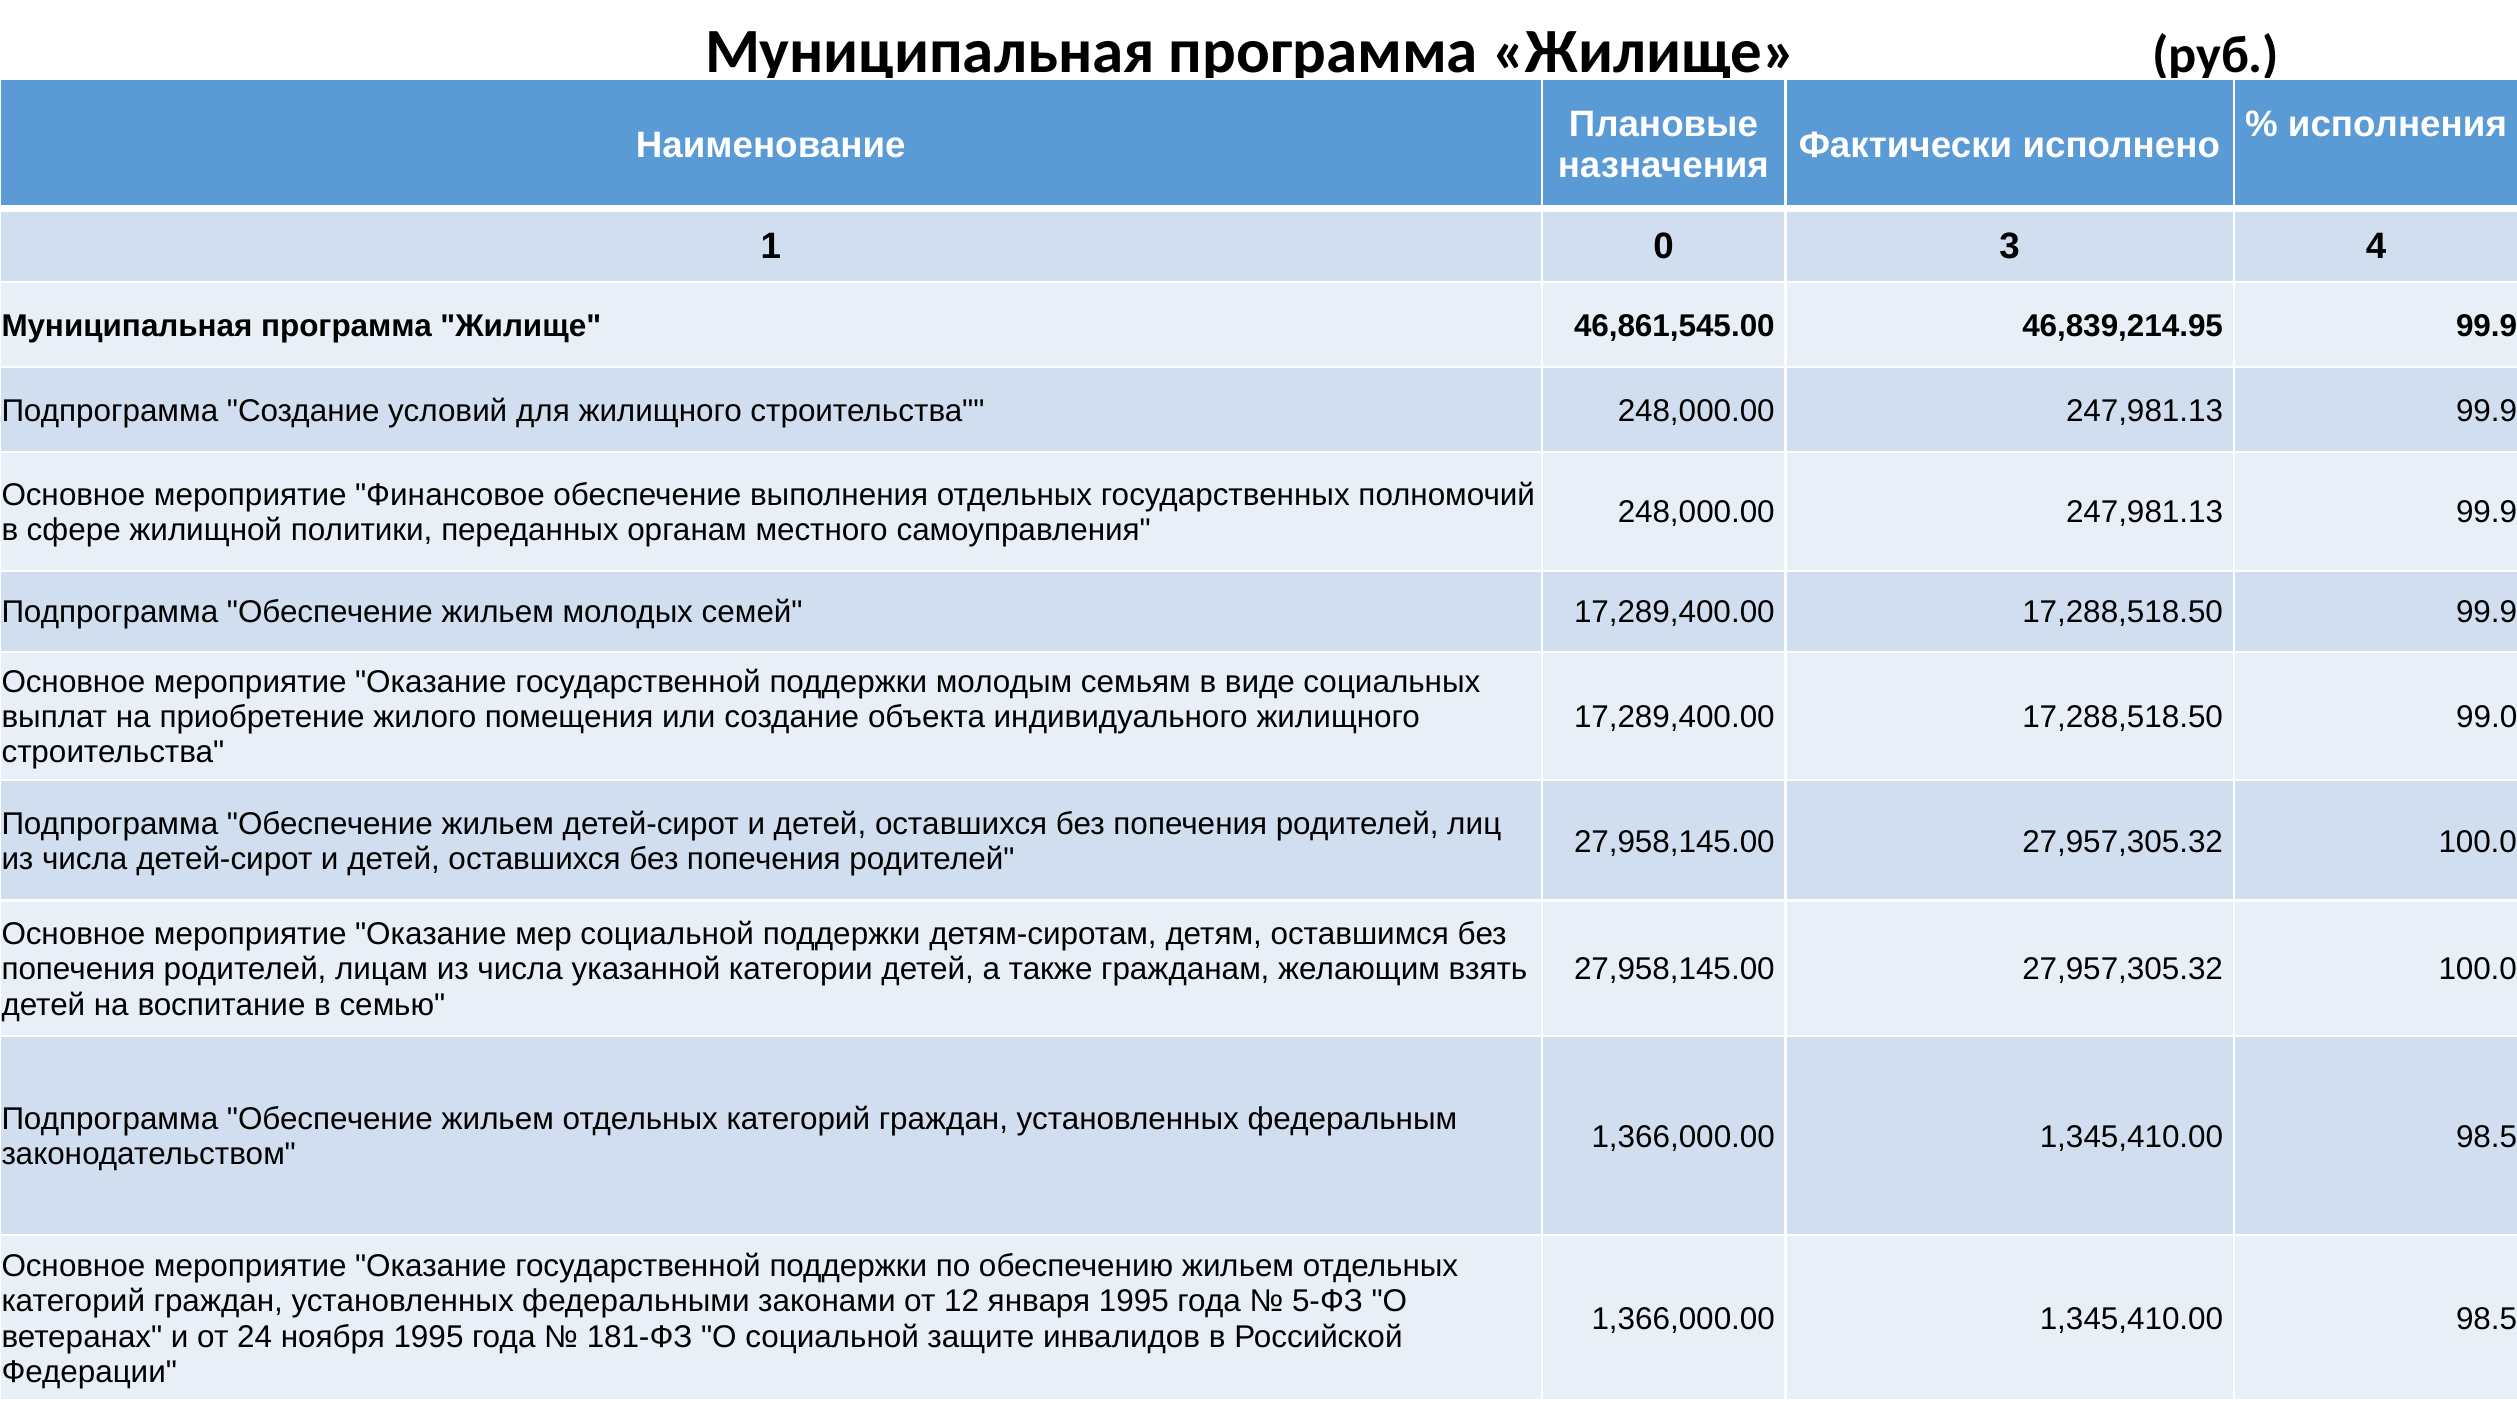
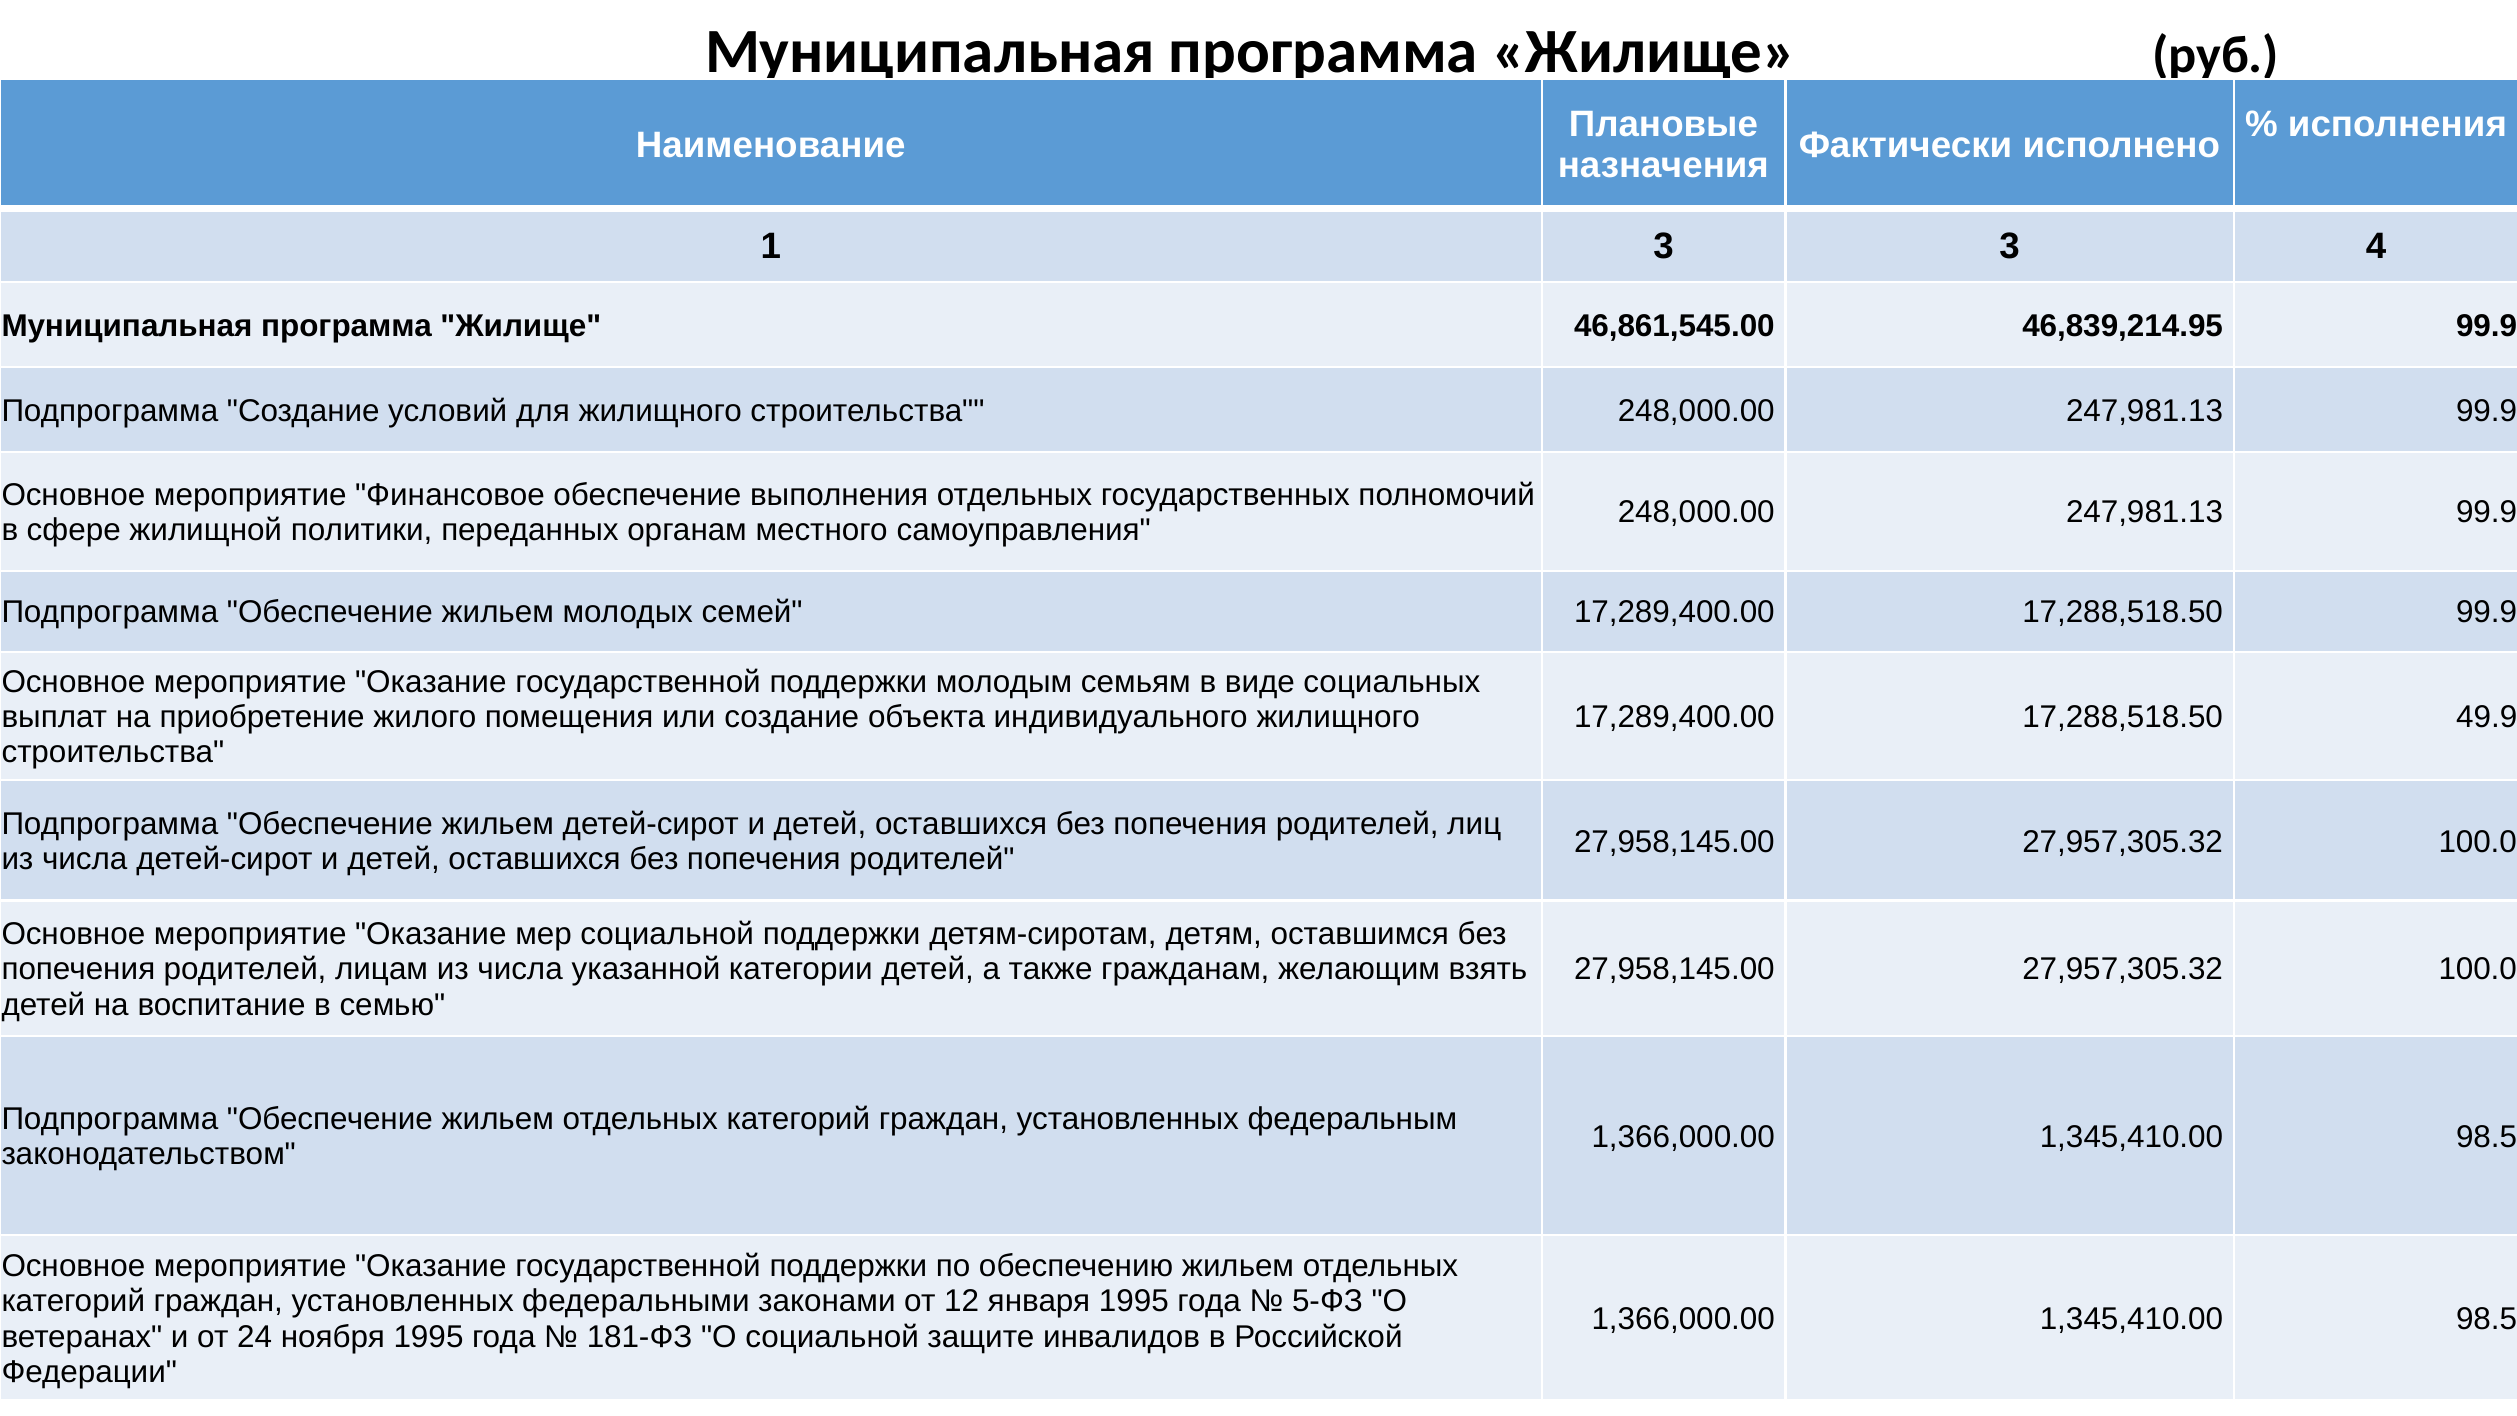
1 0: 0 -> 3
99.0: 99.0 -> 49.9
